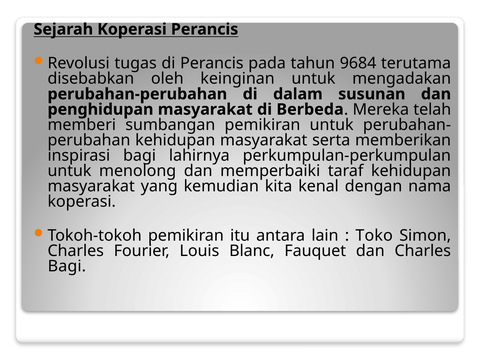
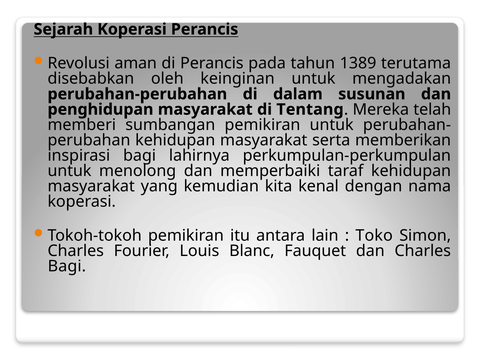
tugas: tugas -> aman
9684: 9684 -> 1389
Berbeda: Berbeda -> Tentang
